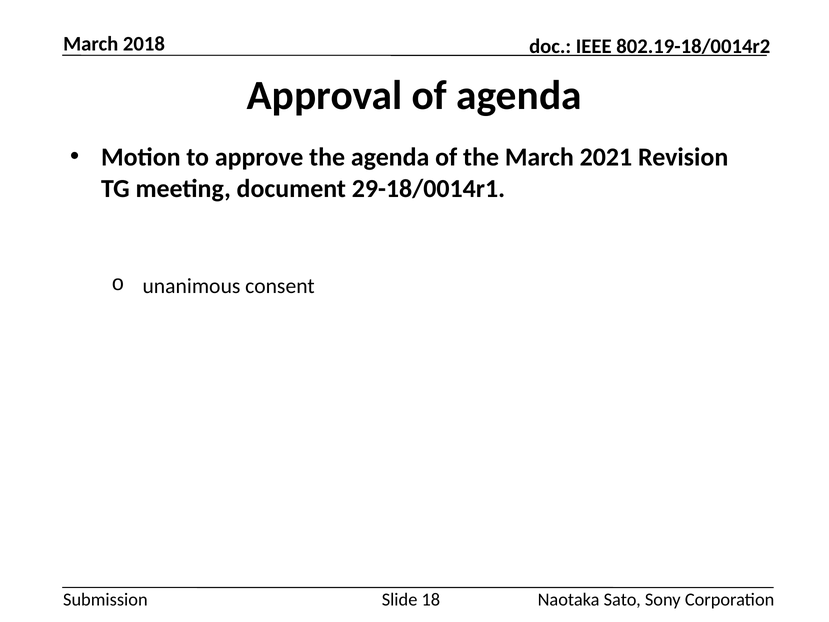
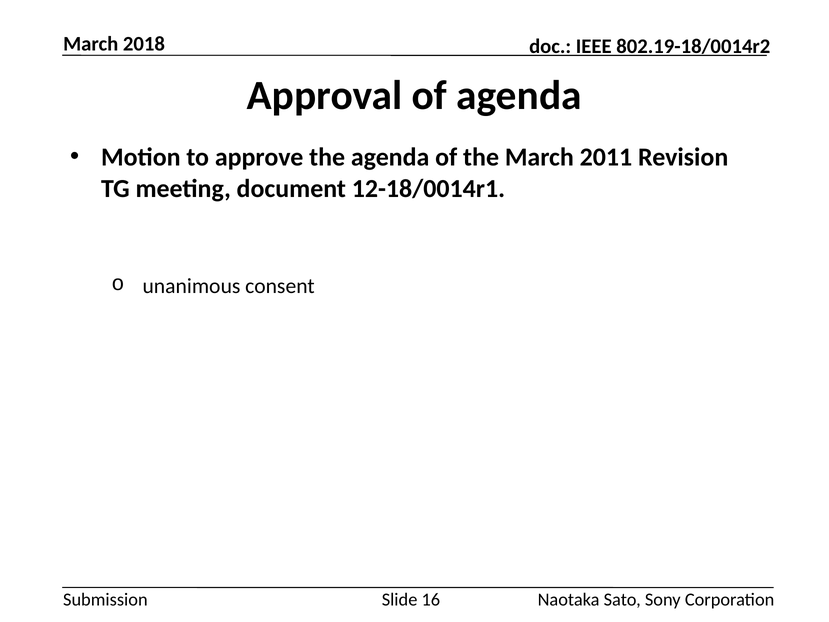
2021: 2021 -> 2011
29-18/0014r1: 29-18/0014r1 -> 12-18/0014r1
18: 18 -> 16
